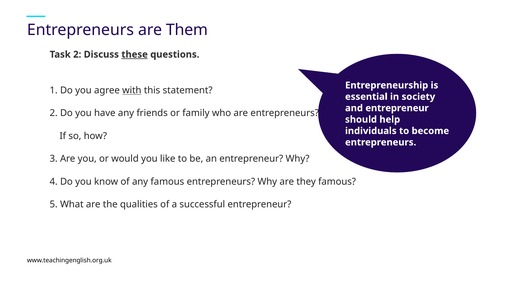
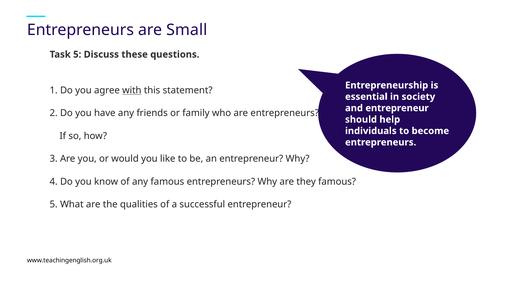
Them: Them -> Small
Task 2: 2 -> 5
these underline: present -> none
